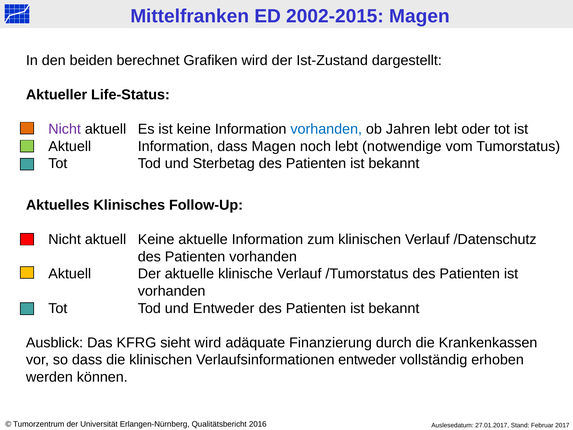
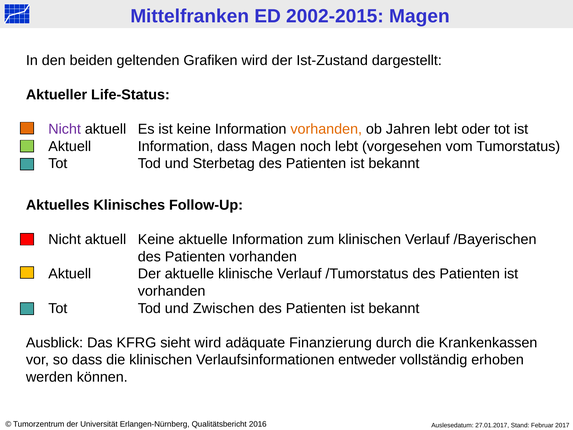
berechnet: berechnet -> geltenden
vorhanden at (326, 129) colour: blue -> orange
notwendige: notwendige -> vorgesehen
/Datenschutz: /Datenschutz -> /Bayerischen
und Entweder: Entweder -> Zwischen
